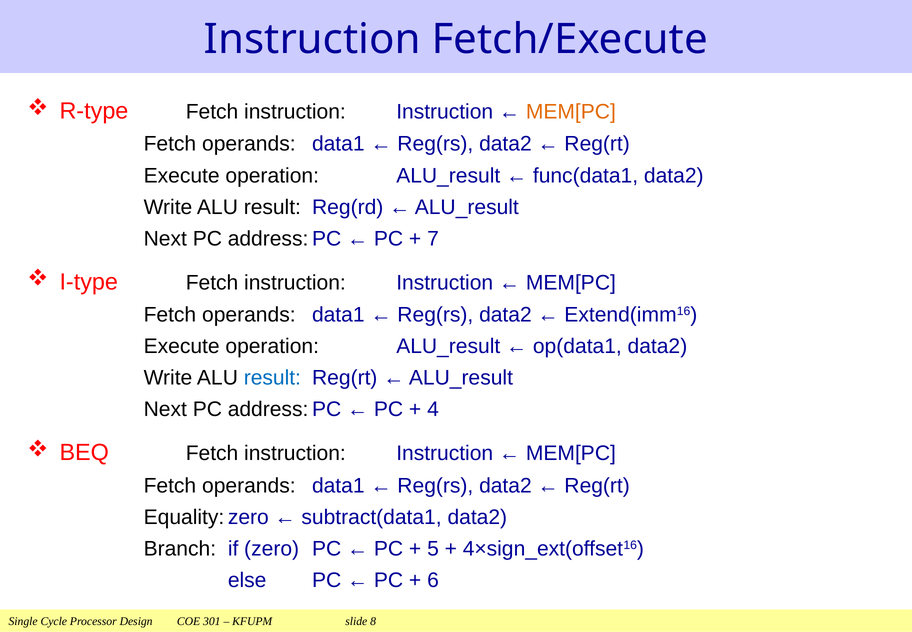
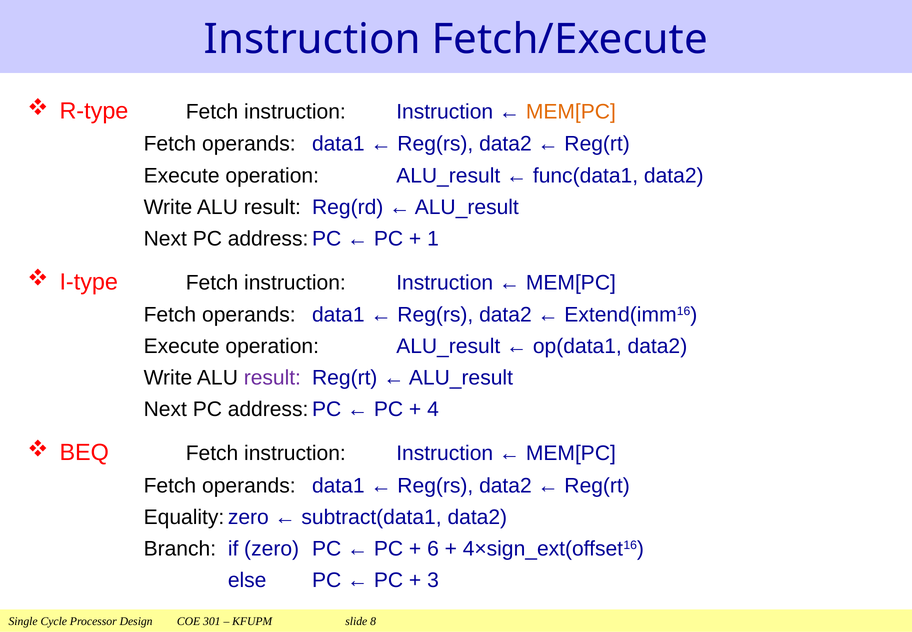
7: 7 -> 1
result at (272, 378) colour: blue -> purple
5: 5 -> 6
6: 6 -> 3
